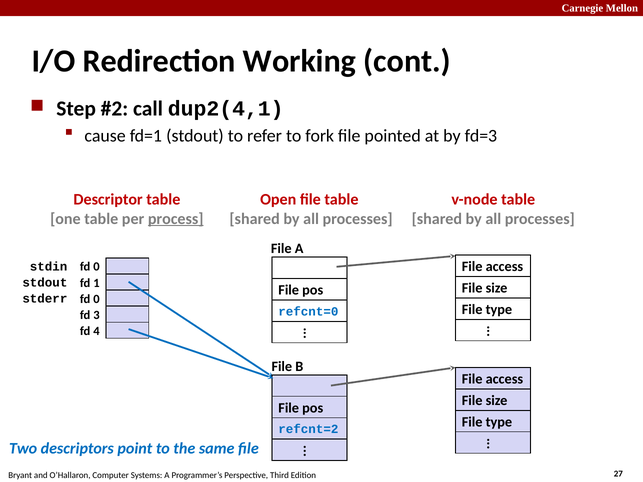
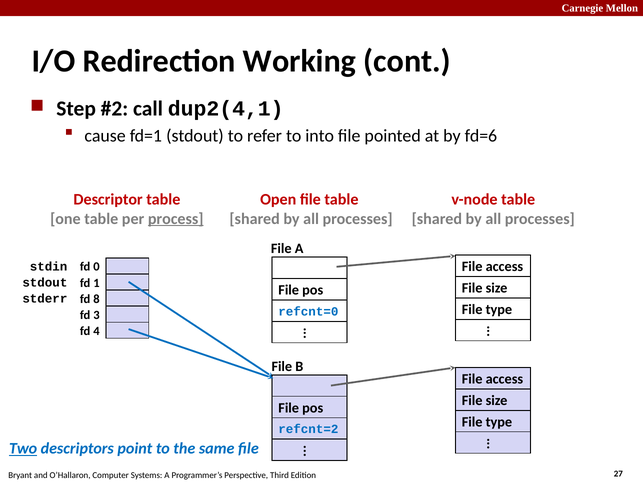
fork: fork -> into
fd=3: fd=3 -> fd=6
0 at (96, 299): 0 -> 8
Two underline: none -> present
